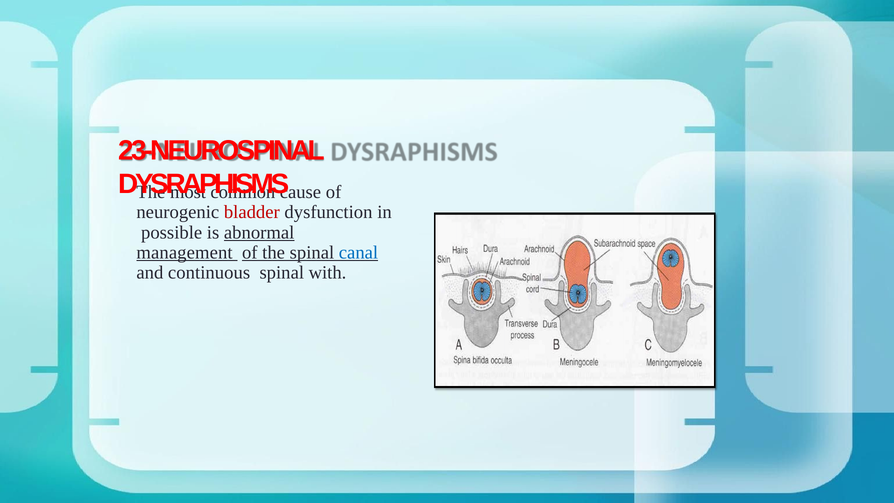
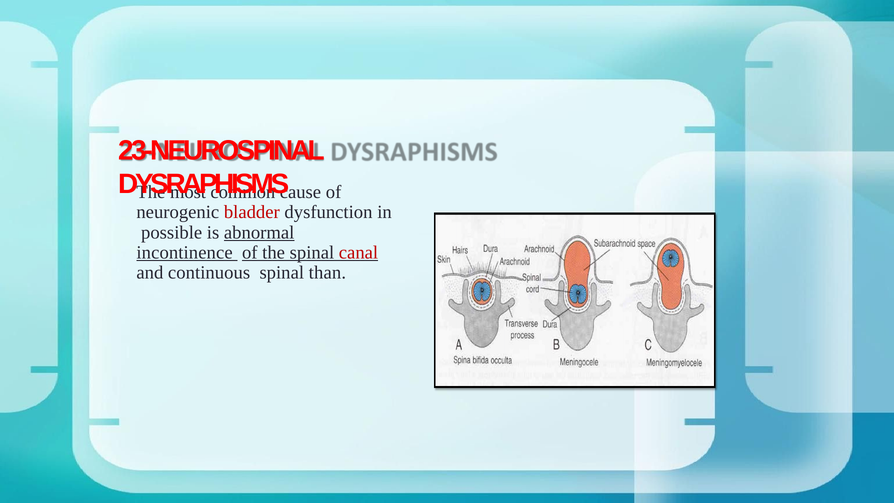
management: management -> incontinence
canal colour: blue -> red
with: with -> than
